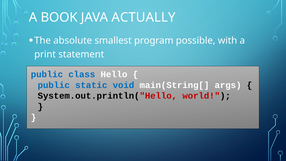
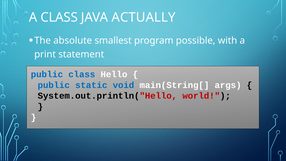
A BOOK: BOOK -> CLASS
